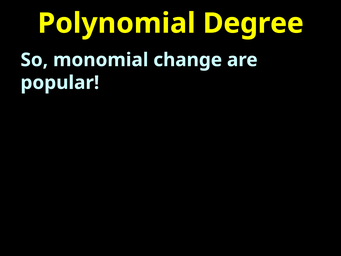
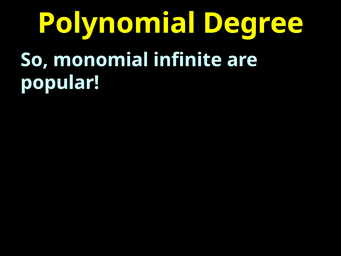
change: change -> infinite
